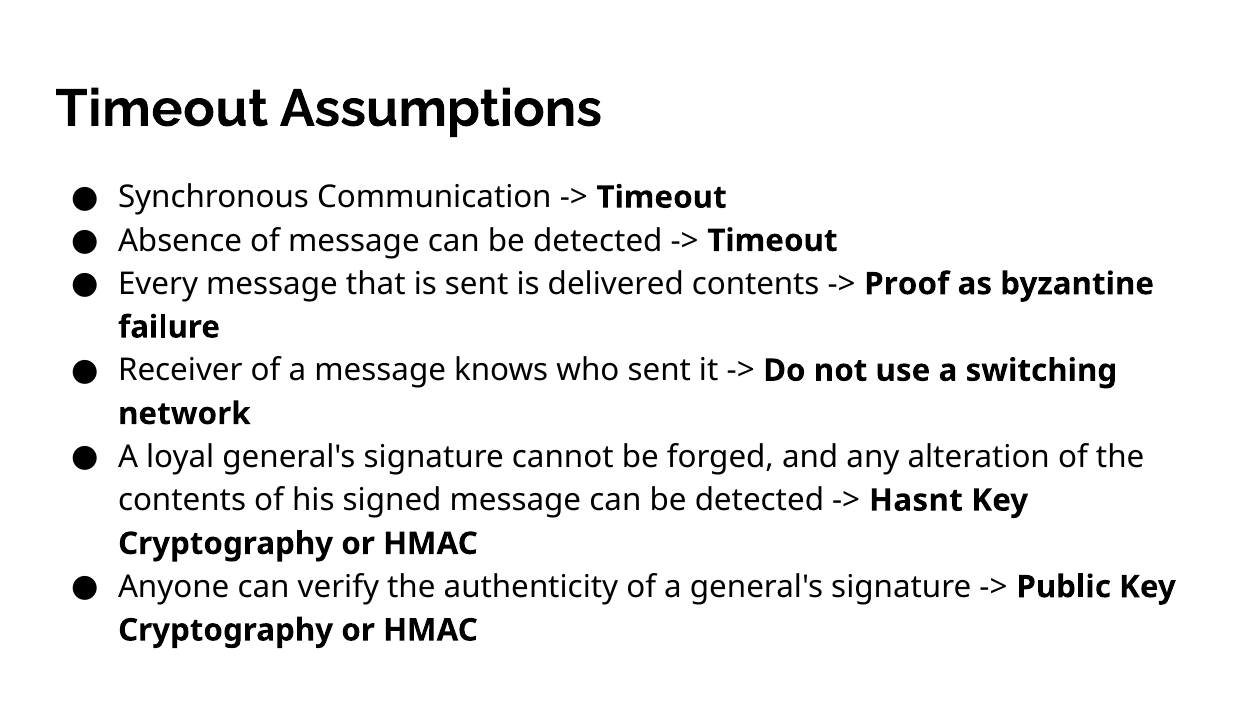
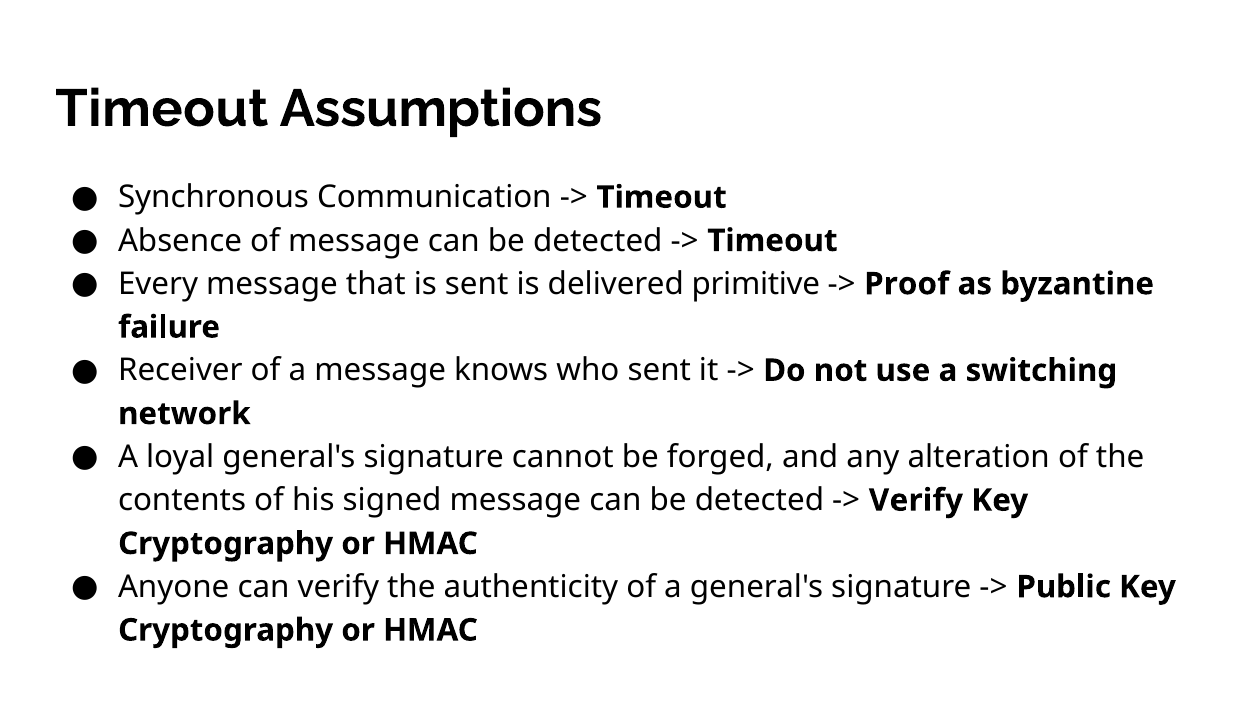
delivered contents: contents -> primitive
Hasnt at (916, 500): Hasnt -> Verify
